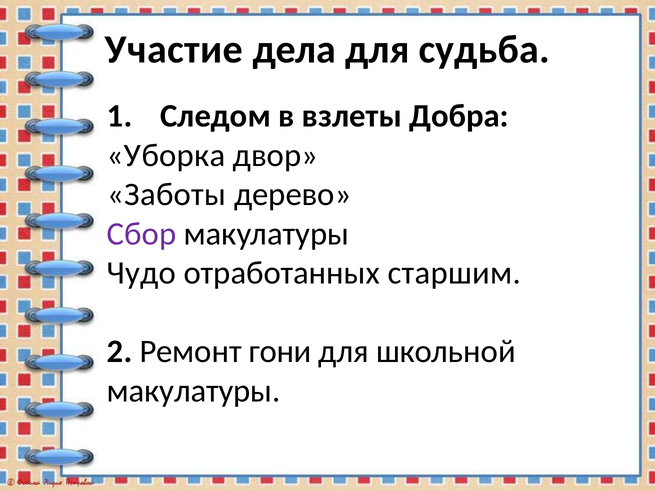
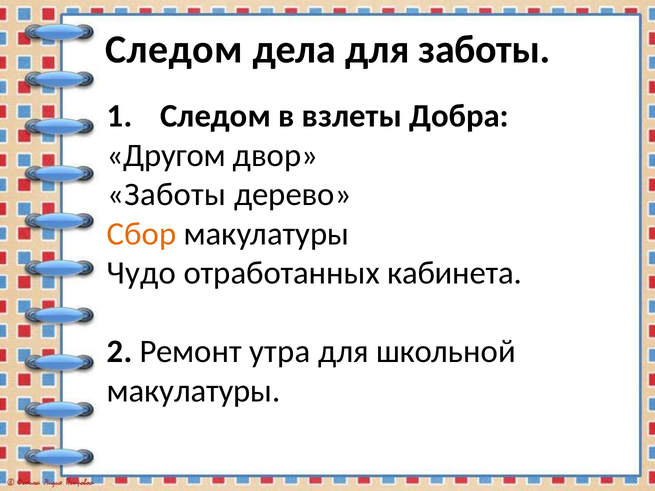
Участие at (174, 50): Участие -> Следом
для судьба: судьба -> заботы
Уборка: Уборка -> Другом
Сбор colour: purple -> orange
старшим: старшим -> кабинета
гони: гони -> утра
